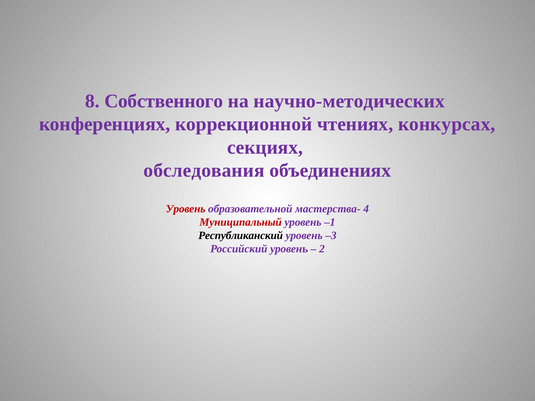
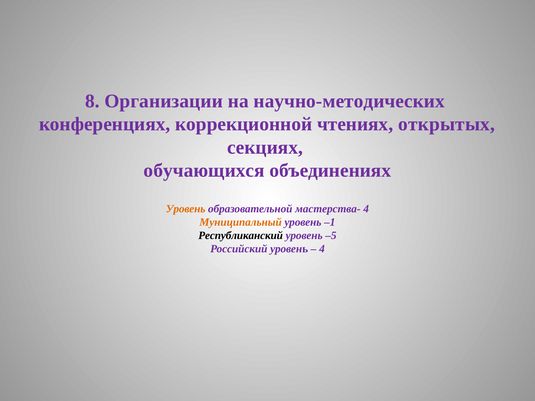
Собственного: Собственного -> Организации
конкурсах: конкурсах -> открытых
обследования: обследования -> обучающихся
Уровень at (186, 209) colour: red -> orange
Муниципальный colour: red -> orange
–3: –3 -> –5
2 at (322, 249): 2 -> 4
